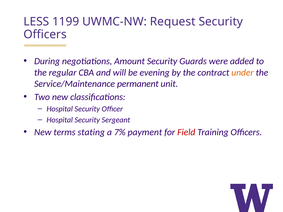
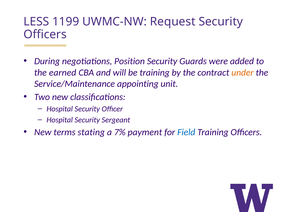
Amount: Amount -> Position
regular: regular -> earned
be evening: evening -> training
permanent: permanent -> appointing
Field colour: red -> blue
